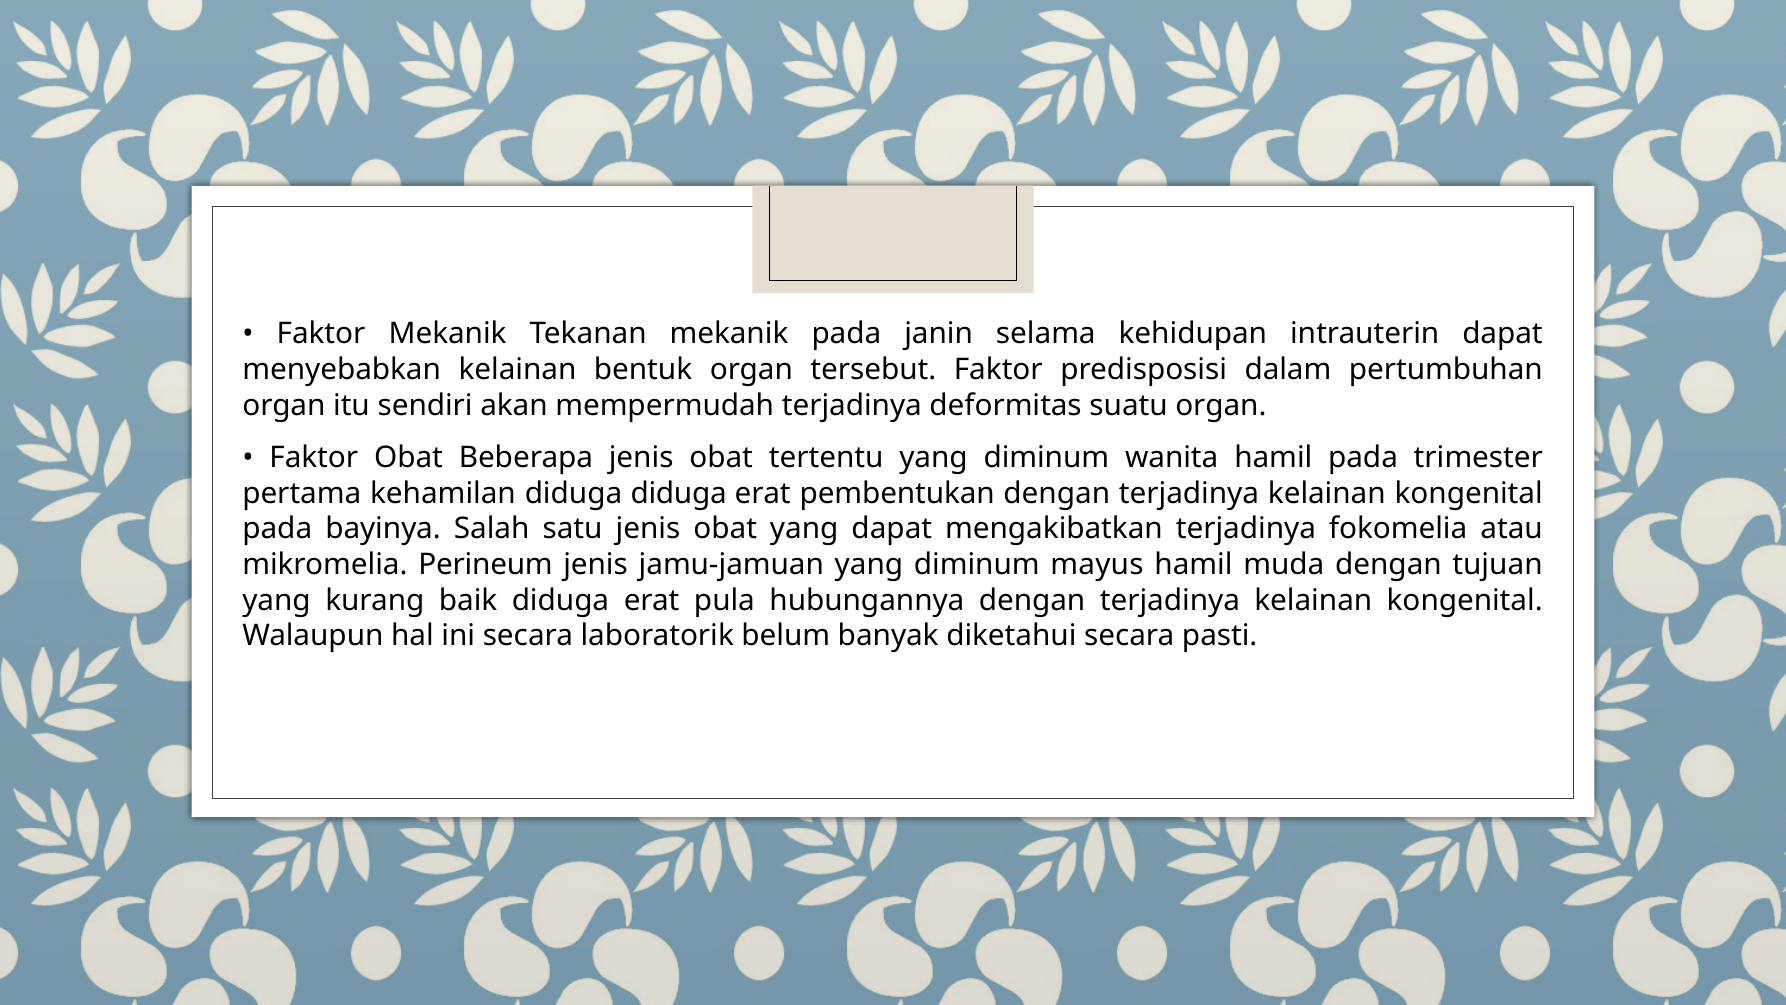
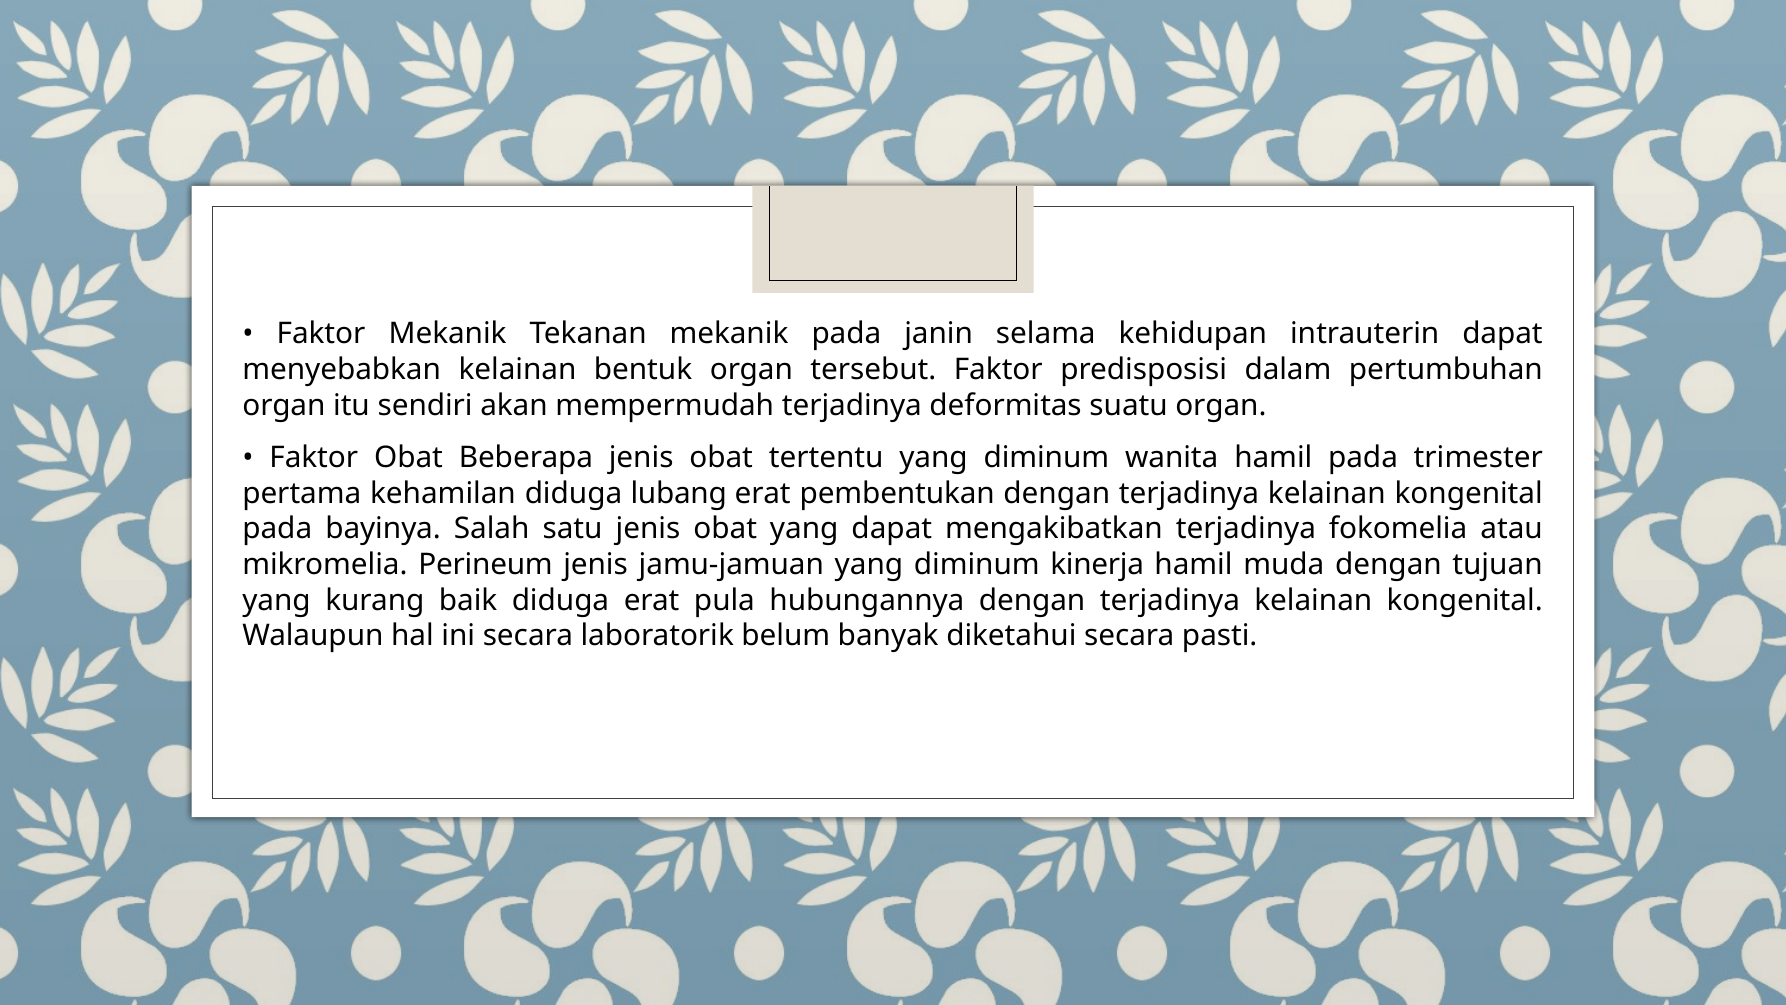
diduga diduga: diduga -> lubang
mayus: mayus -> kinerja
